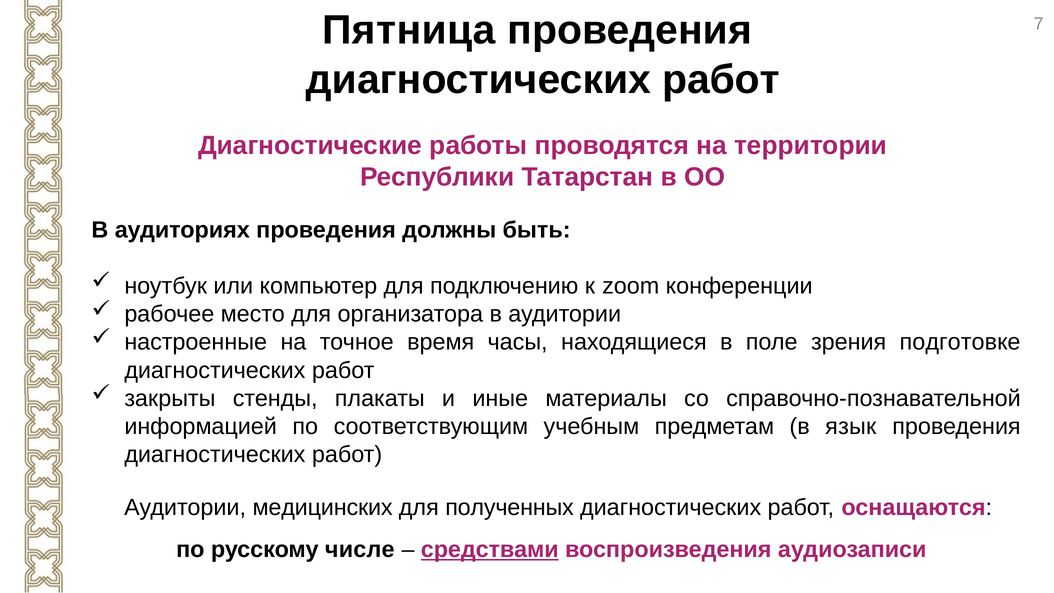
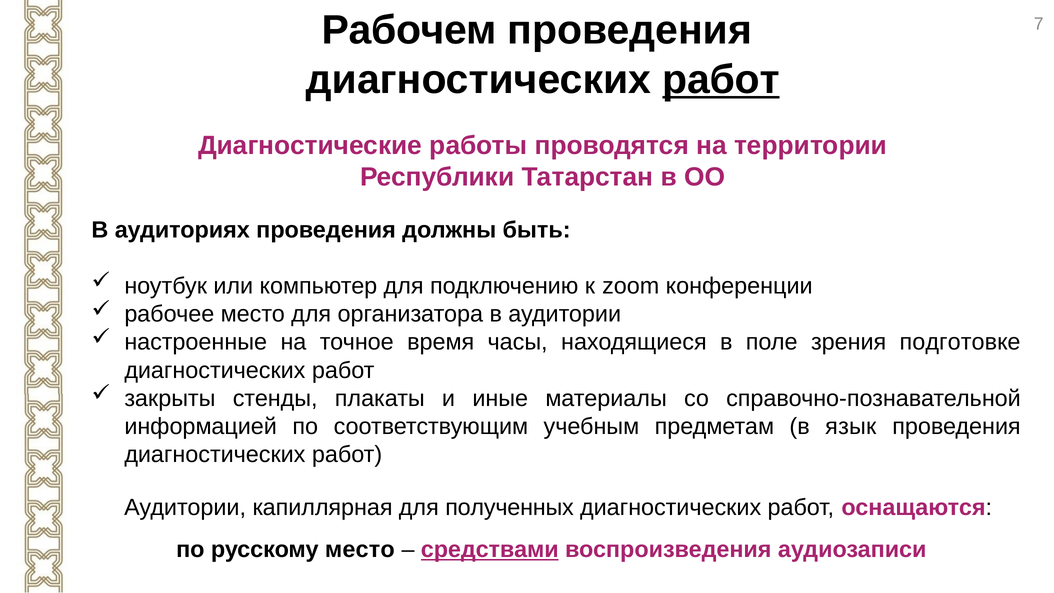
Пятница: Пятница -> Рабочем
работ at (721, 79) underline: none -> present
медицинских: медицинских -> капиллярная
русскому числе: числе -> место
